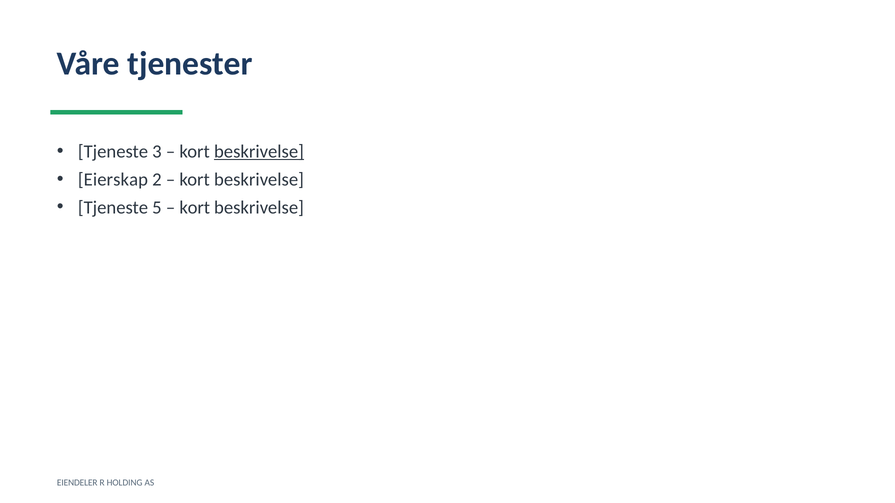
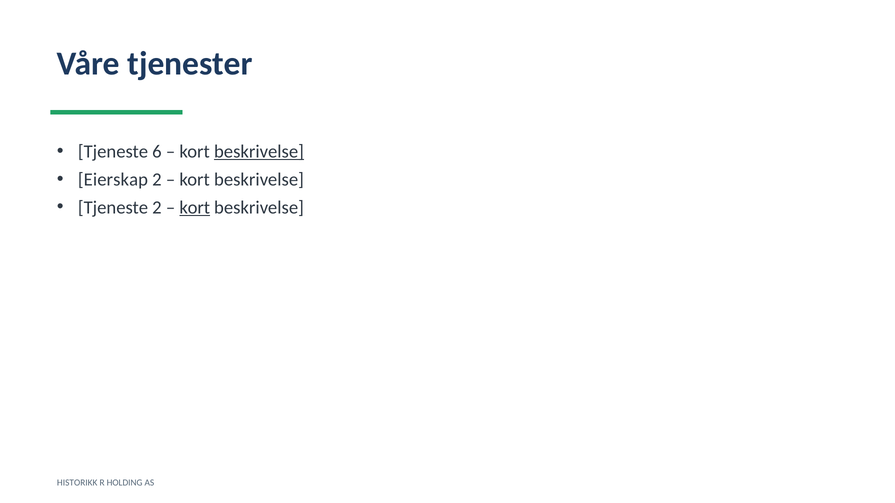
3: 3 -> 6
Tjeneste 5: 5 -> 2
kort at (195, 208) underline: none -> present
EIENDELER: EIENDELER -> HISTORIKK
